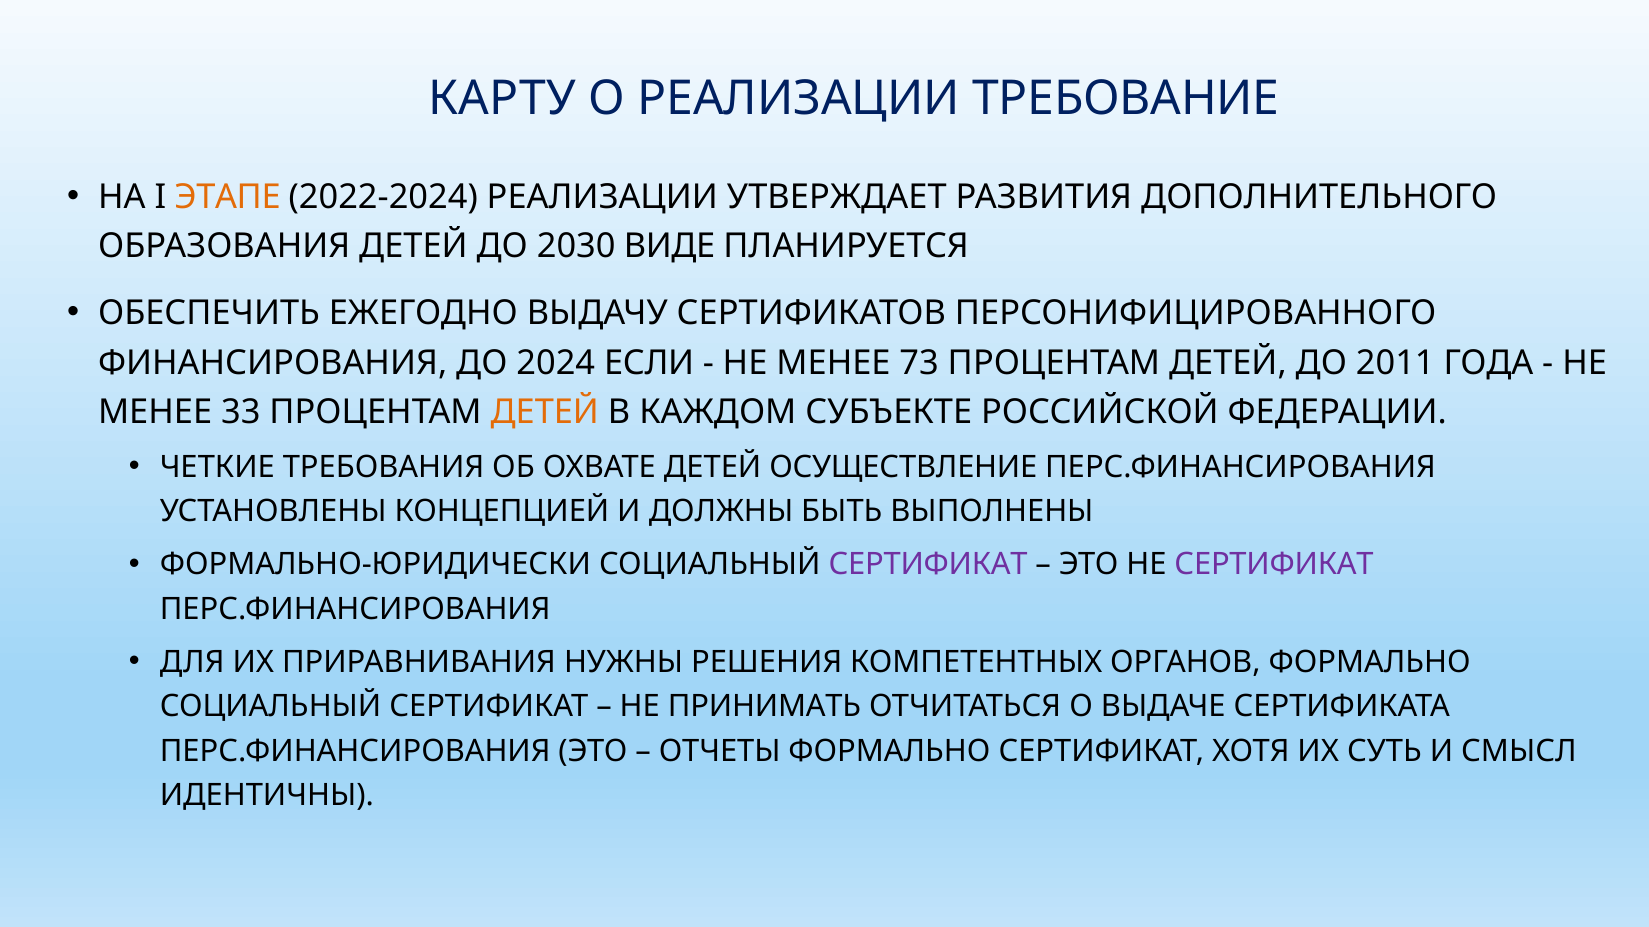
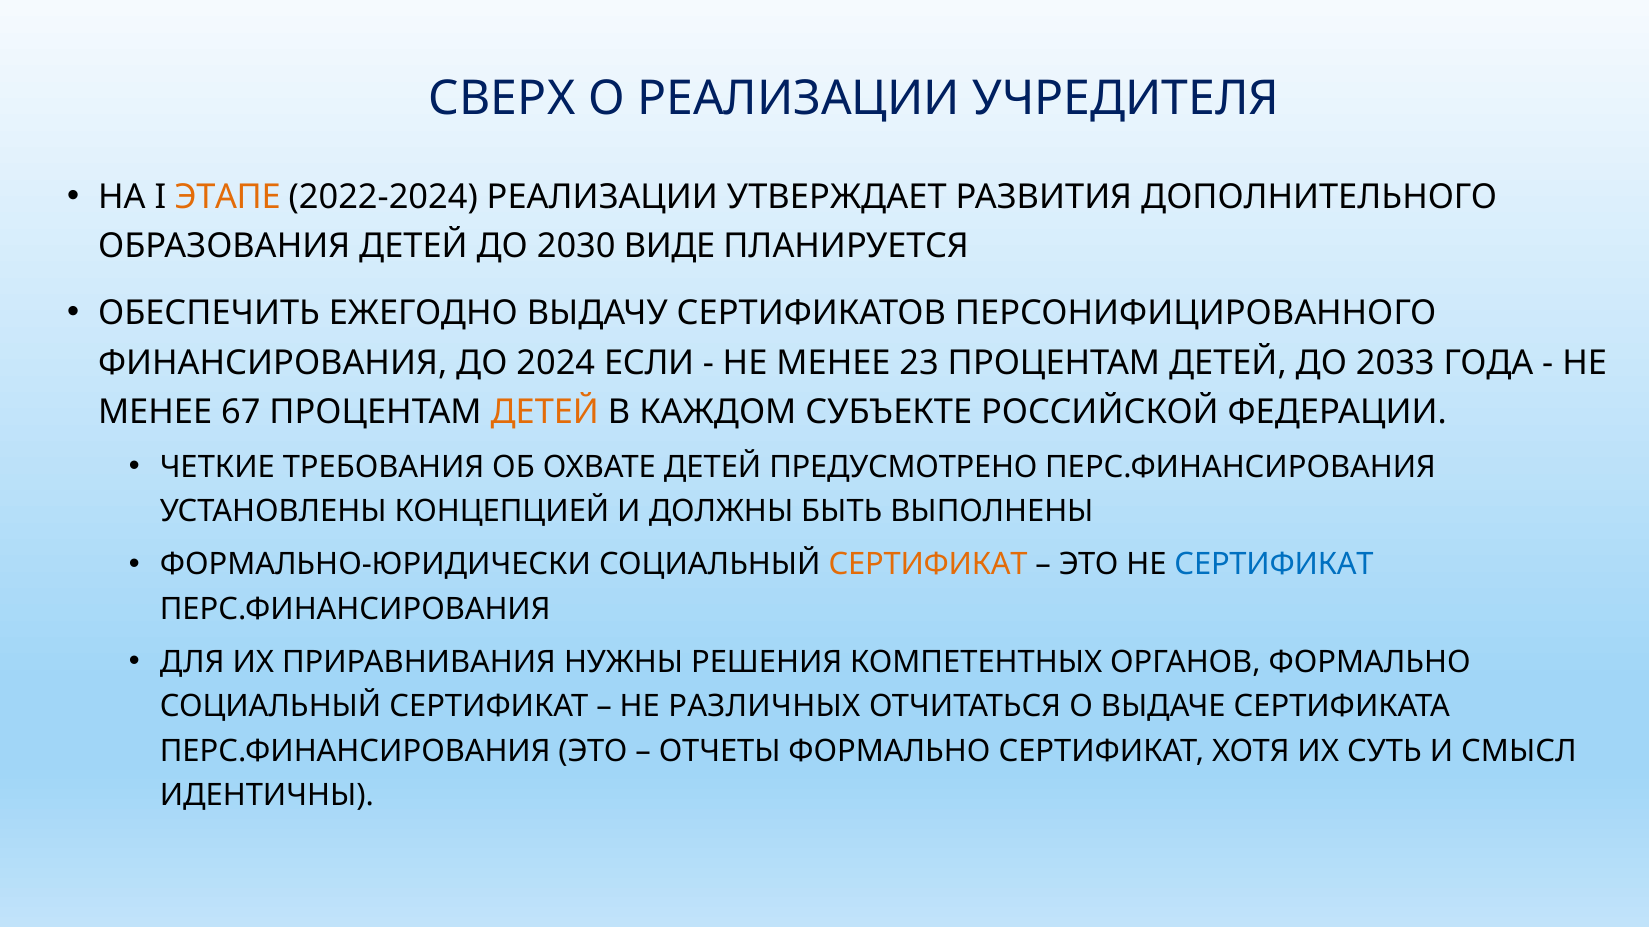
КАРТУ: КАРТУ -> СВЕРХ
ТРЕБОВАНИЕ: ТРЕБОВАНИЕ -> УЧРЕДИТЕЛЯ
73: 73 -> 23
2011: 2011 -> 2033
33: 33 -> 67
ОСУЩЕСТВЛЕНИЕ: ОСУЩЕСТВЛЕНИЕ -> ПРЕДУСМОТРЕНО
СЕРТИФИКАТ at (928, 565) colour: purple -> orange
СЕРТИФИКАТ at (1274, 565) colour: purple -> blue
ПРИНИМАТЬ: ПРИНИМАТЬ -> РАЗЛИЧНЫХ
